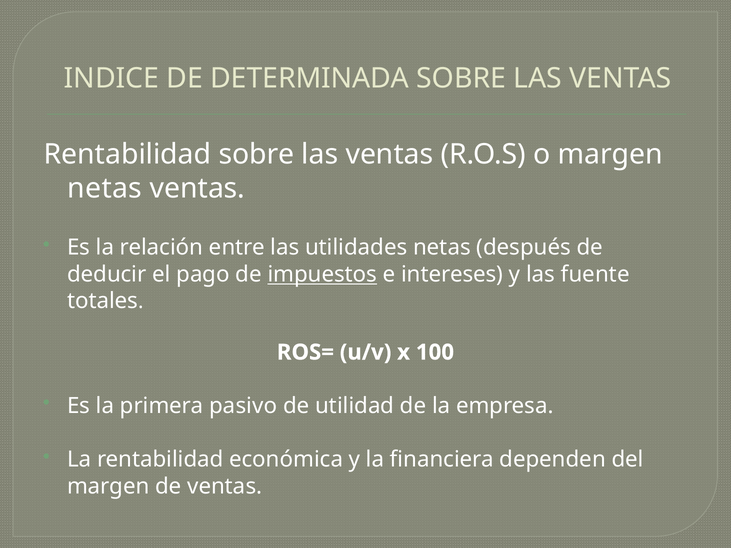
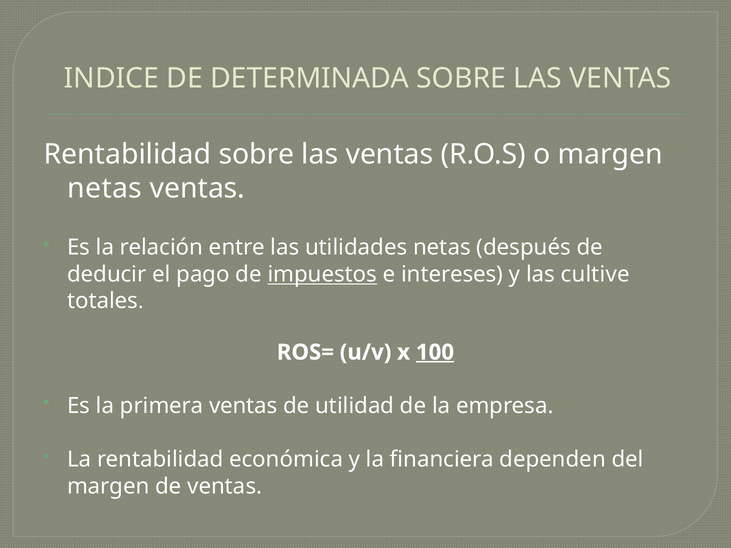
fuente: fuente -> cultive
100 underline: none -> present
primera pasivo: pasivo -> ventas
